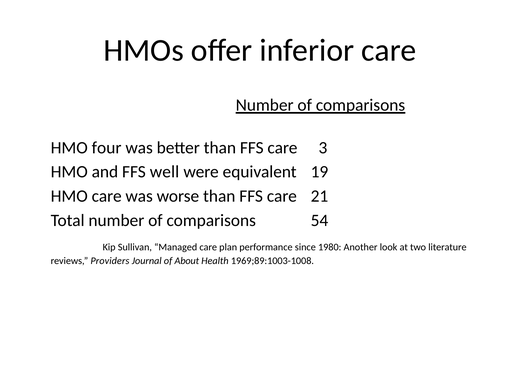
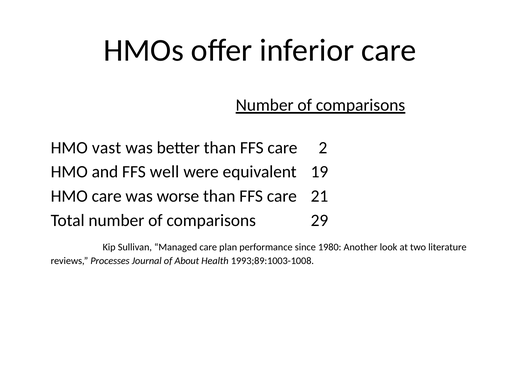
four: four -> vast
3: 3 -> 2
54: 54 -> 29
Providers: Providers -> Processes
1969;89:1003-1008: 1969;89:1003-1008 -> 1993;89:1003-1008
